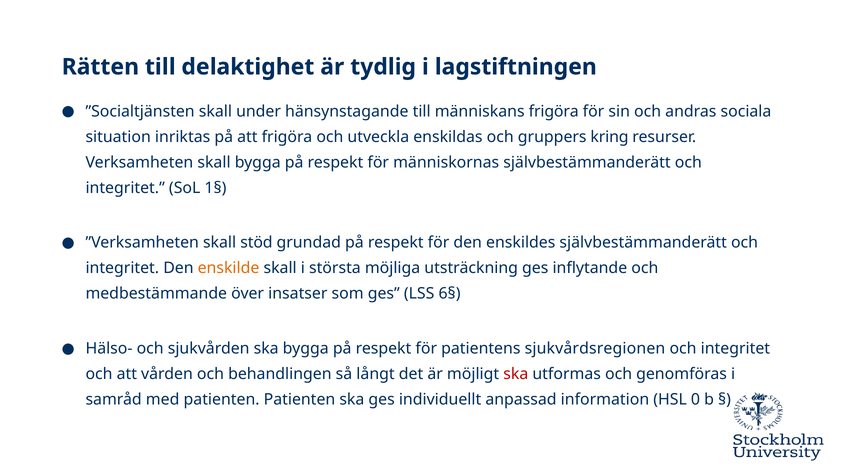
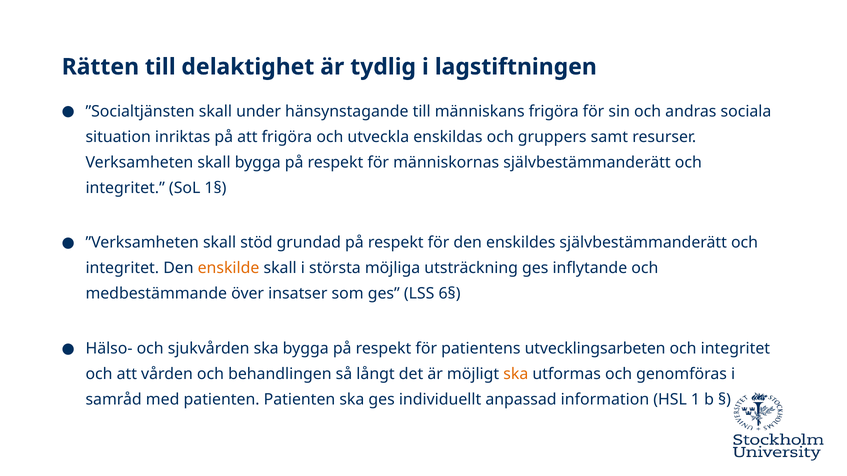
kring: kring -> samt
sjukvårdsregionen: sjukvårdsregionen -> utvecklingsarbeten
ska at (516, 374) colour: red -> orange
0: 0 -> 1
